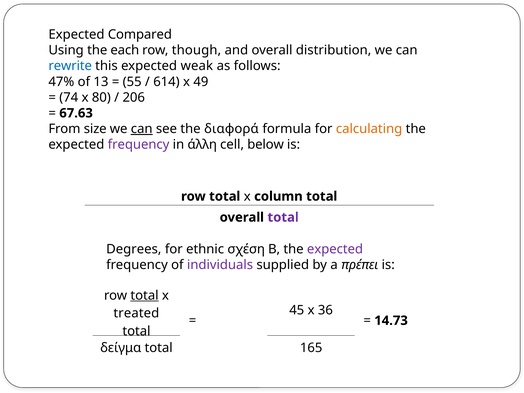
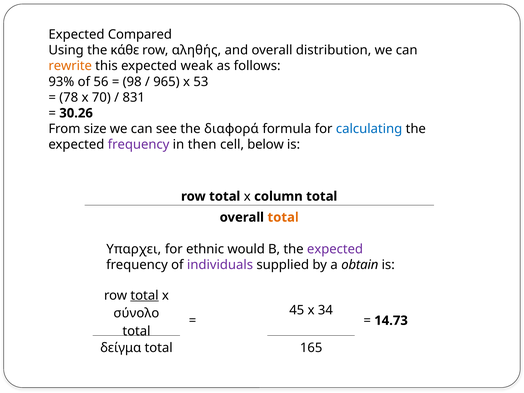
each: each -> κάθε
though: though -> αληθής
rewrite colour: blue -> orange
47%: 47% -> 93%
13: 13 -> 56
55: 55 -> 98
614: 614 -> 965
49: 49 -> 53
74: 74 -> 78
80: 80 -> 70
206: 206 -> 831
67.63: 67.63 -> 30.26
can at (142, 129) underline: present -> none
calculating colour: orange -> blue
άλλη: άλλη -> then
total at (283, 217) colour: purple -> orange
Degrees: Degrees -> Υπαρχει
σχέση: σχέση -> would
πρέπει: πρέπει -> obtain
36: 36 -> 34
treated: treated -> σύνολο
